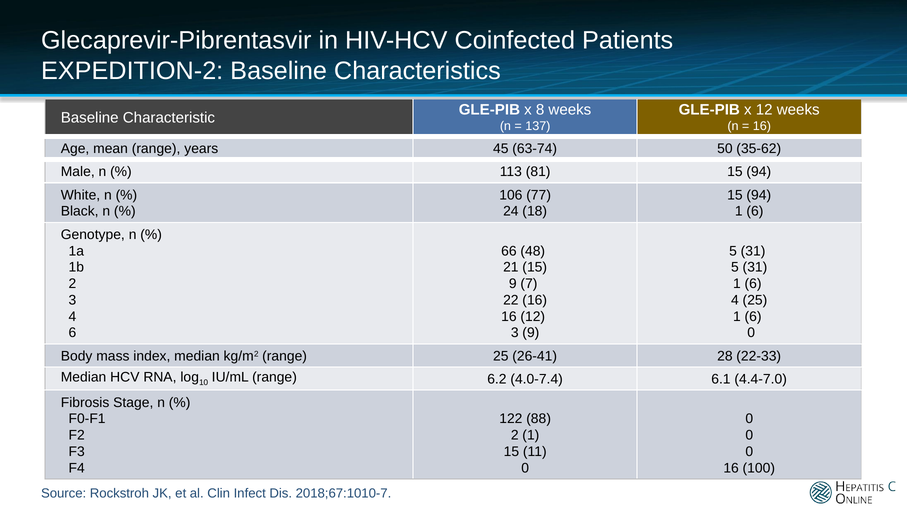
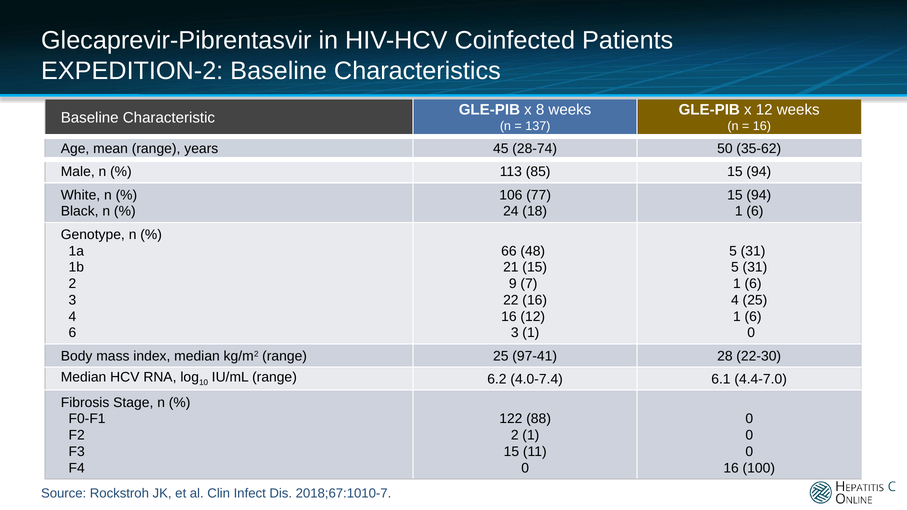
63-74: 63-74 -> 28-74
81: 81 -> 85
3 9: 9 -> 1
26-41: 26-41 -> 97-41
22-33: 22-33 -> 22-30
